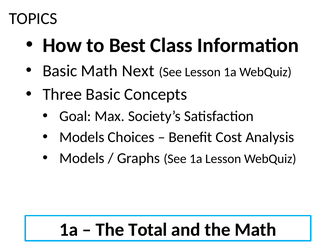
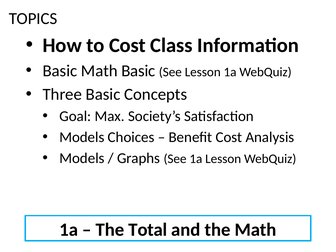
to Best: Best -> Cost
Math Next: Next -> Basic
